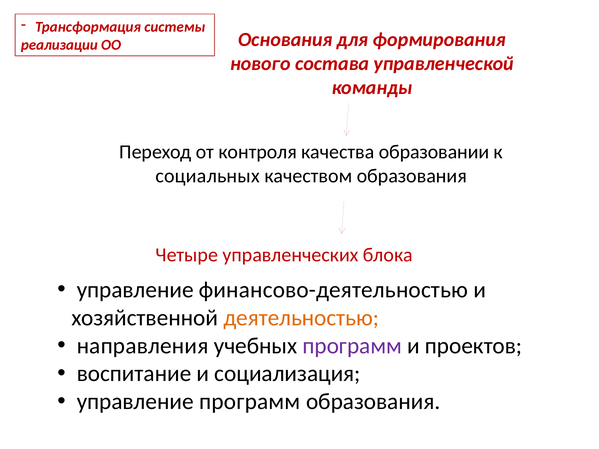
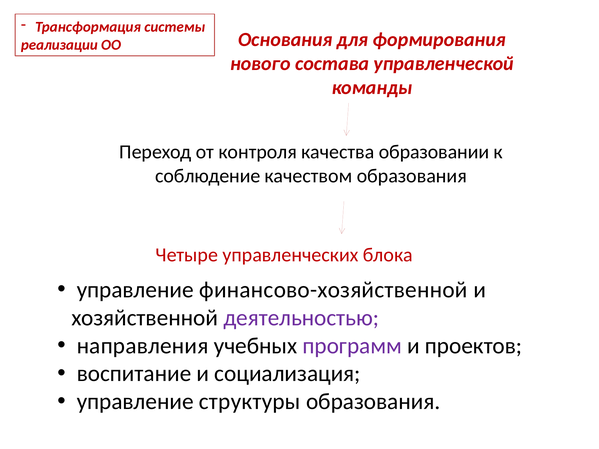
социальных: социальных -> соблюдение
финансово-деятельностью: финансово-деятельностью -> финансово-хозяйственной
деятельностью colour: orange -> purple
управление программ: программ -> структуры
